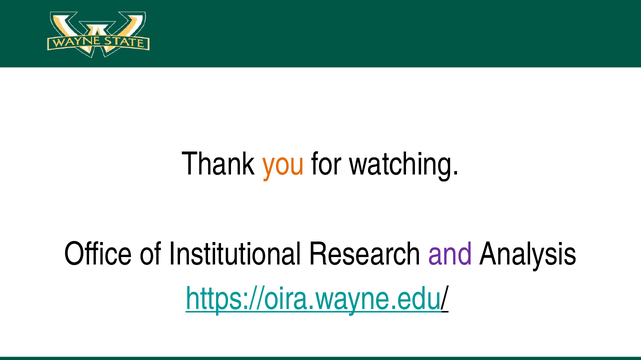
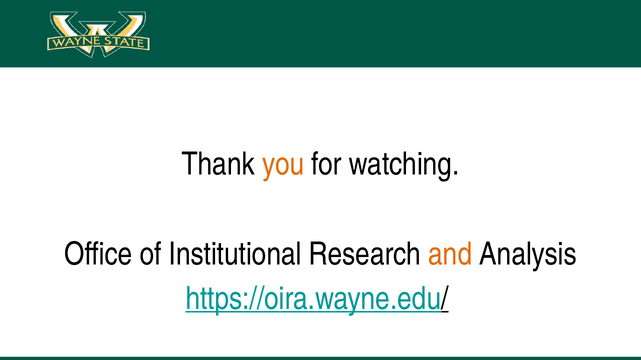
and colour: purple -> orange
